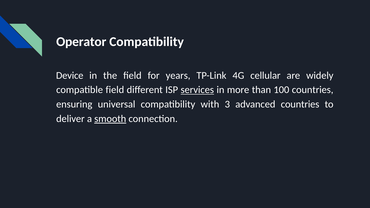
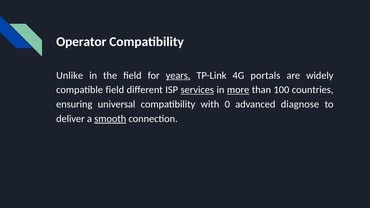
Device: Device -> Unlike
years underline: none -> present
cellular: cellular -> portals
more underline: none -> present
3: 3 -> 0
advanced countries: countries -> diagnose
